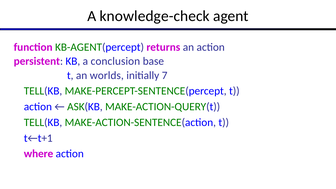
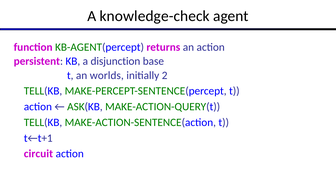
conclusion: conclusion -> disjunction
7: 7 -> 2
where: where -> circuit
